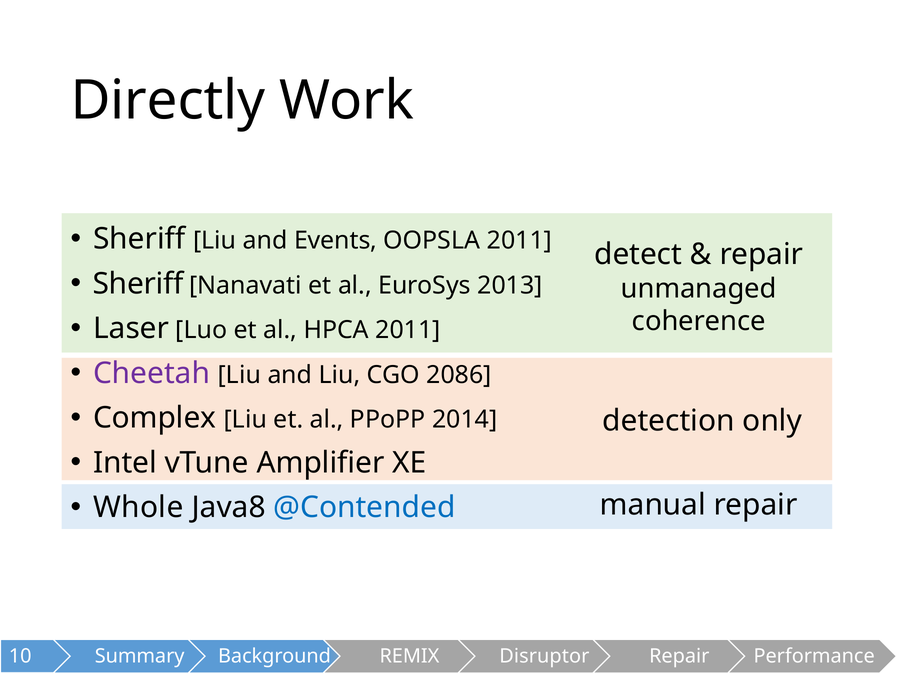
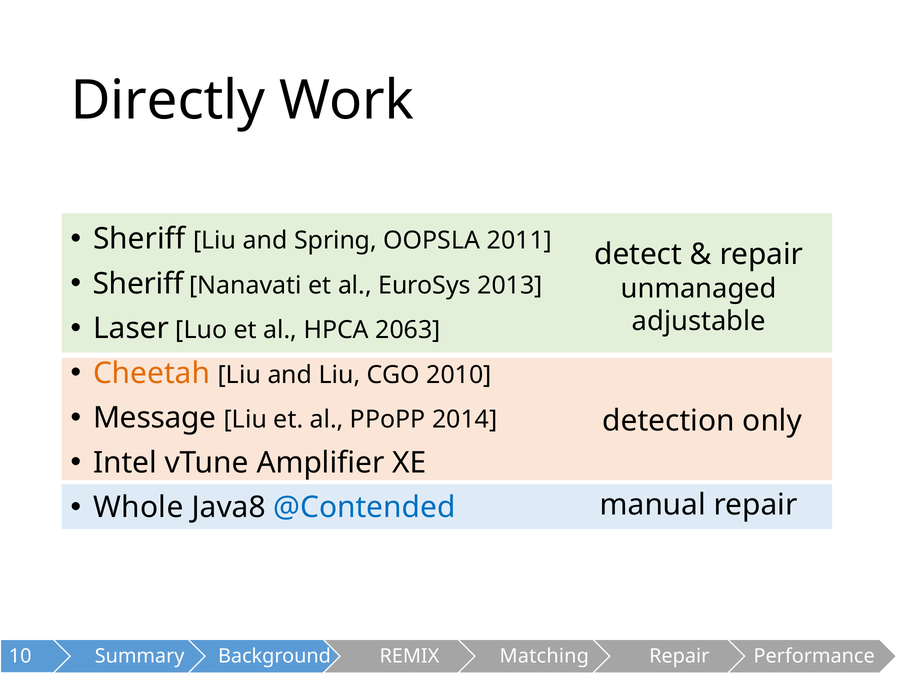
Events: Events -> Spring
HPCA 2011: 2011 -> 2063
coherence: coherence -> adjustable
Cheetah colour: purple -> orange
2086: 2086 -> 2010
Complex: Complex -> Message
Disruptor: Disruptor -> Matching
